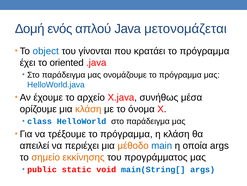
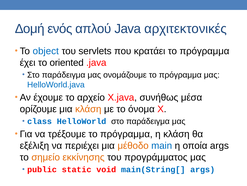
μετονομάζεται: μετονομάζεται -> αρχιτεκτονικές
γίνονται: γίνονται -> servlets
απειλεί: απειλεί -> εξέλιξη
